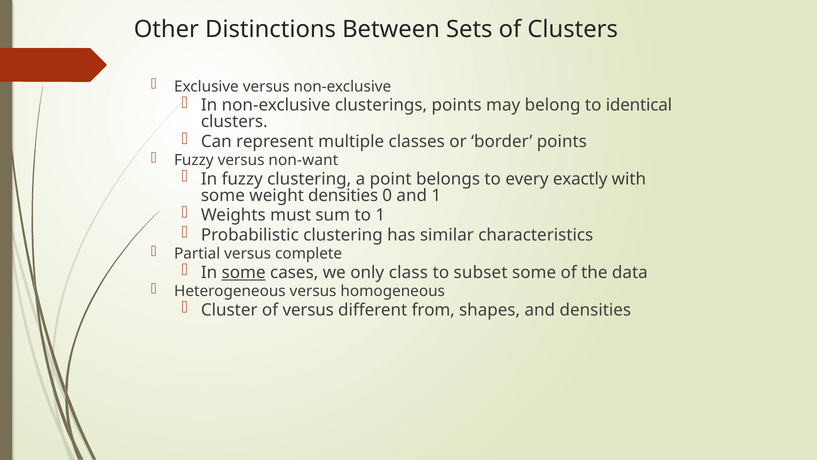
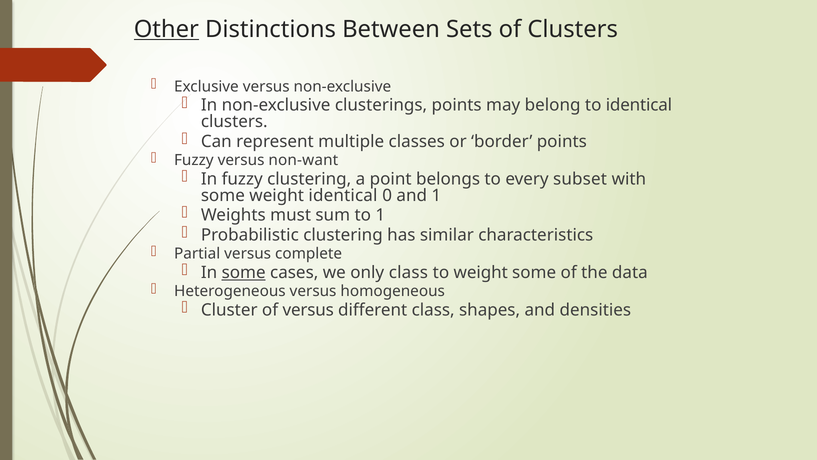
Other underline: none -> present
exactly: exactly -> subset
weight densities: densities -> identical
to subset: subset -> weight
different from: from -> class
